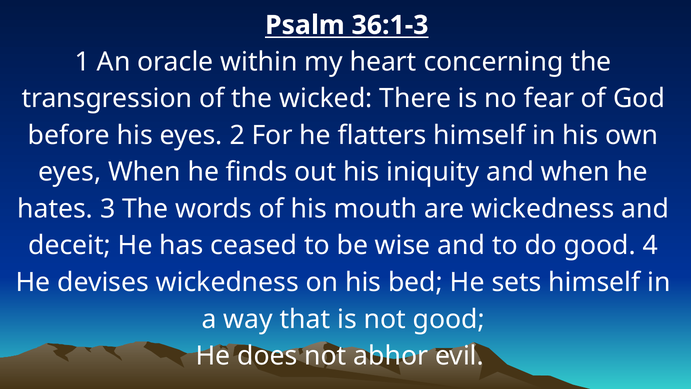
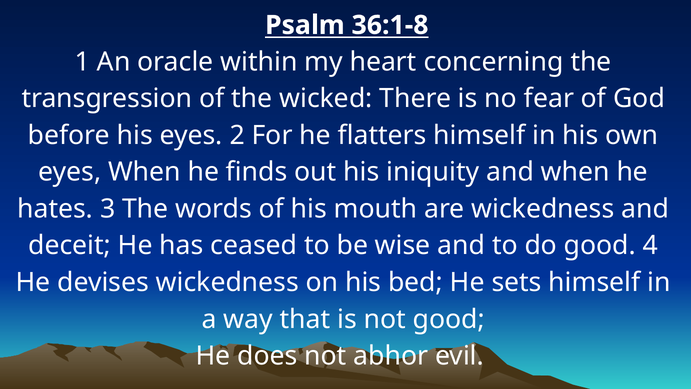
36:1-3: 36:1-3 -> 36:1-8
